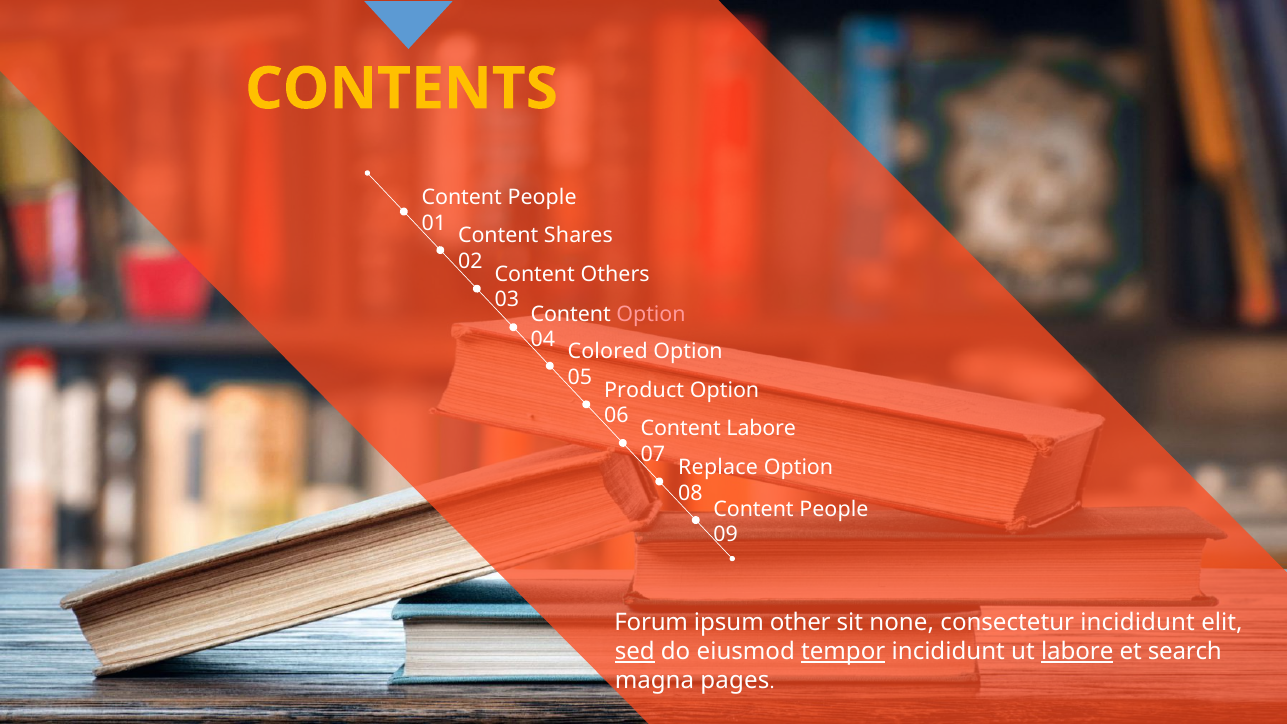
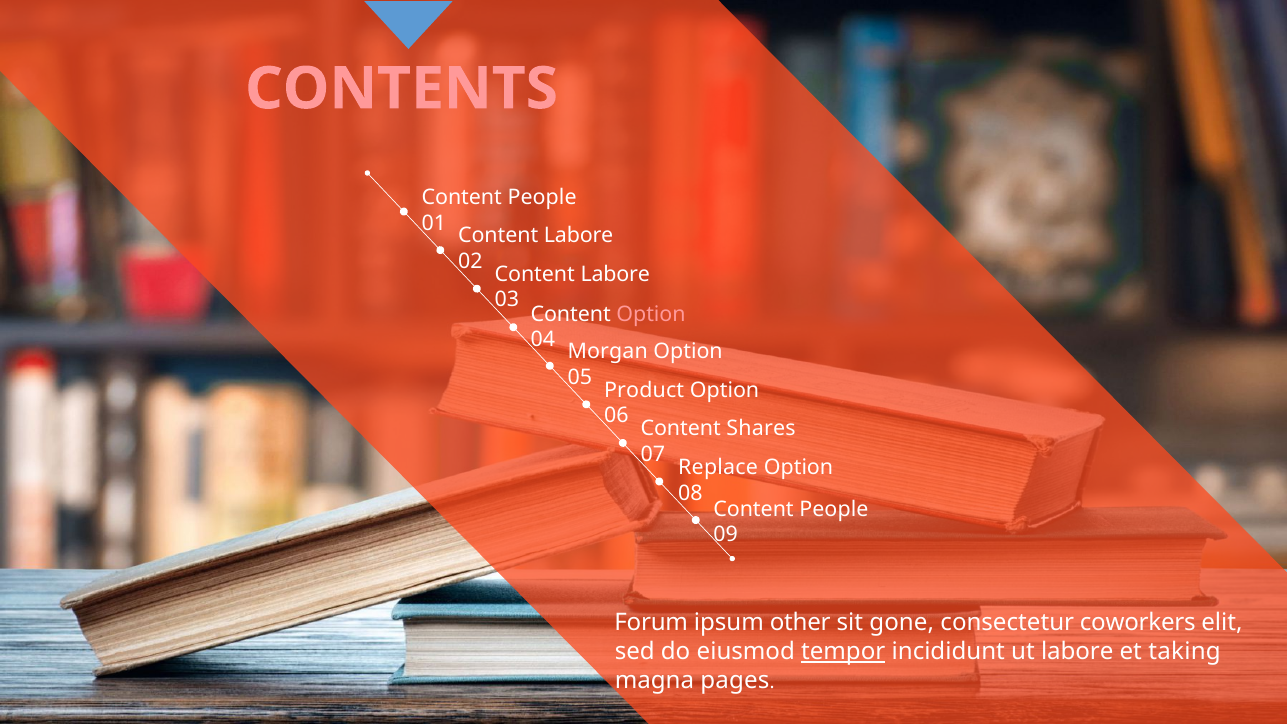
CONTENTS colour: yellow -> pink
Shares at (578, 236): Shares -> Labore
Others at (615, 274): Others -> Labore
Colored: Colored -> Morgan
Content Labore: Labore -> Shares
none: none -> gone
consectetur incididunt: incididunt -> coworkers
sed underline: present -> none
labore at (1077, 652) underline: present -> none
search: search -> taking
